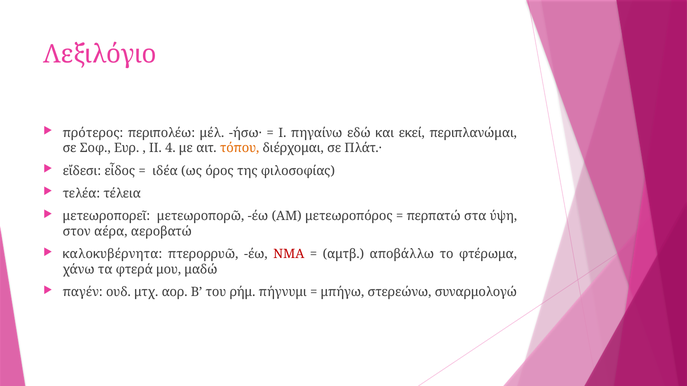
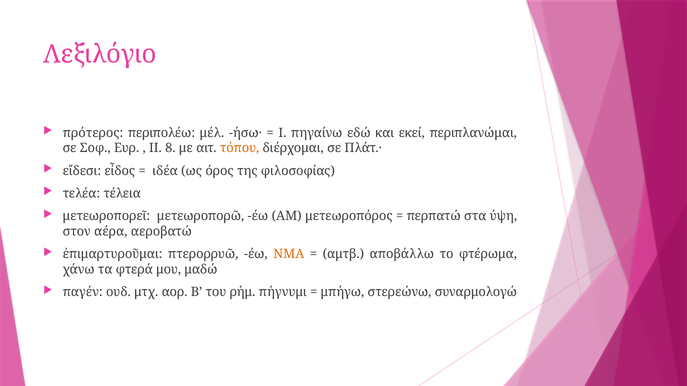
4: 4 -> 8
καλοκυβέρνητα: καλοκυβέρνητα -> ἐπιμαρτυροῦμαι
ΝΜΑ colour: red -> orange
